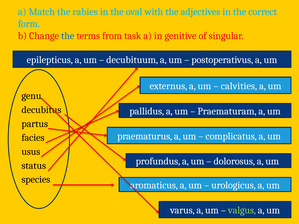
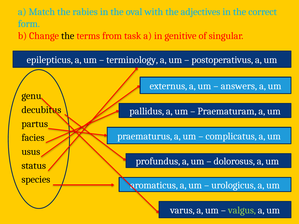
the at (68, 36) colour: blue -> black
decubituum: decubituum -> terminology
calvities: calvities -> answers
